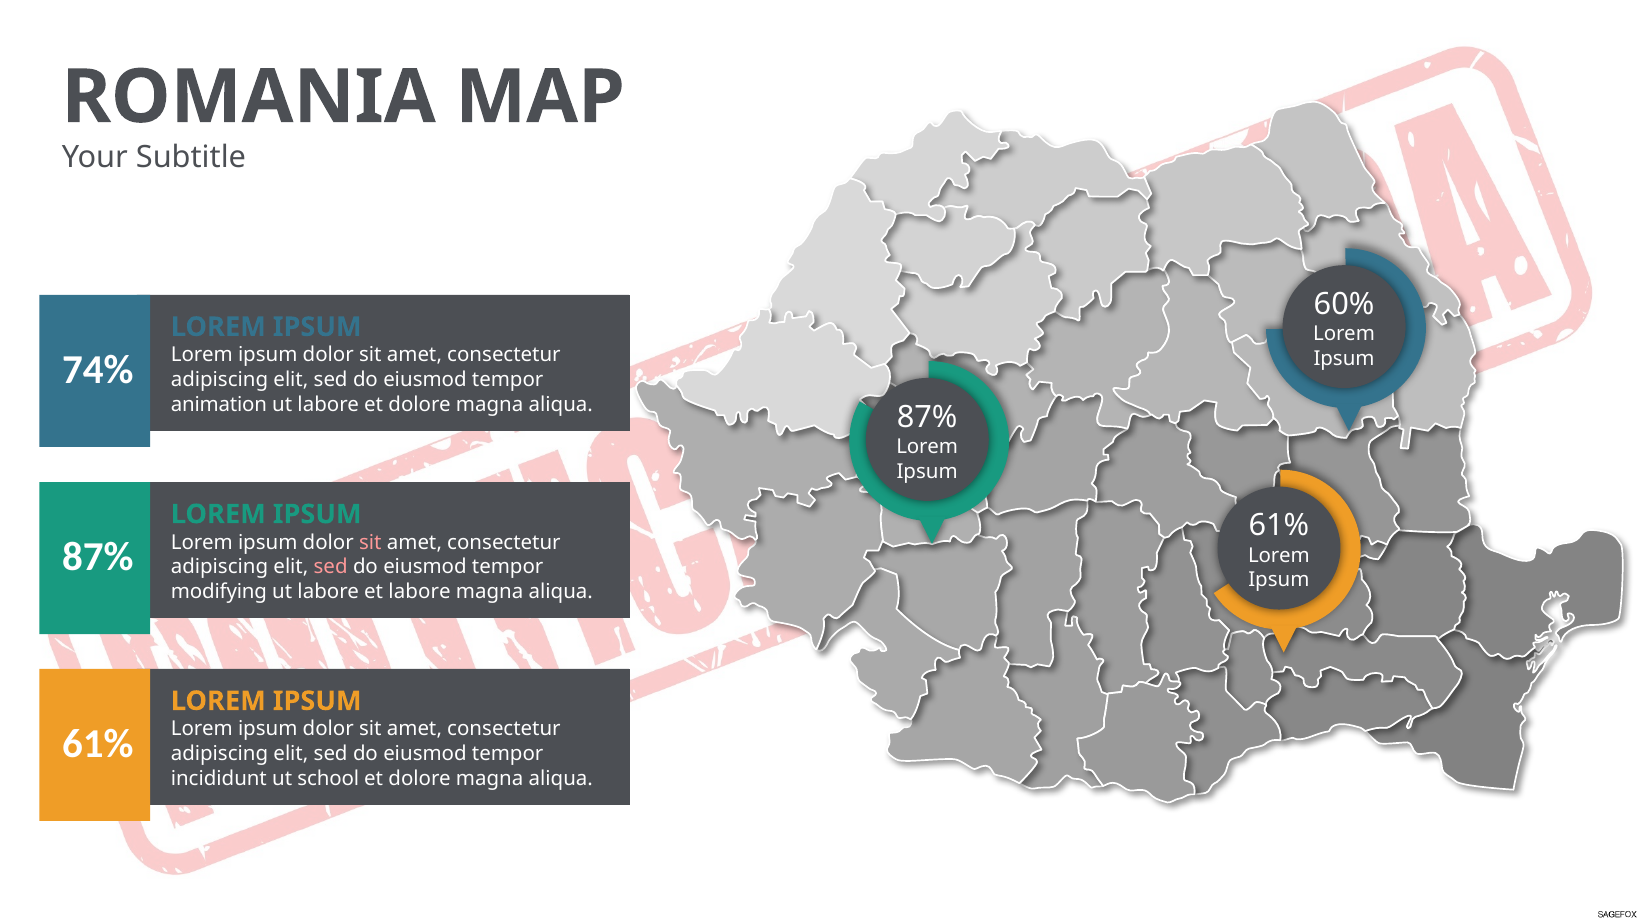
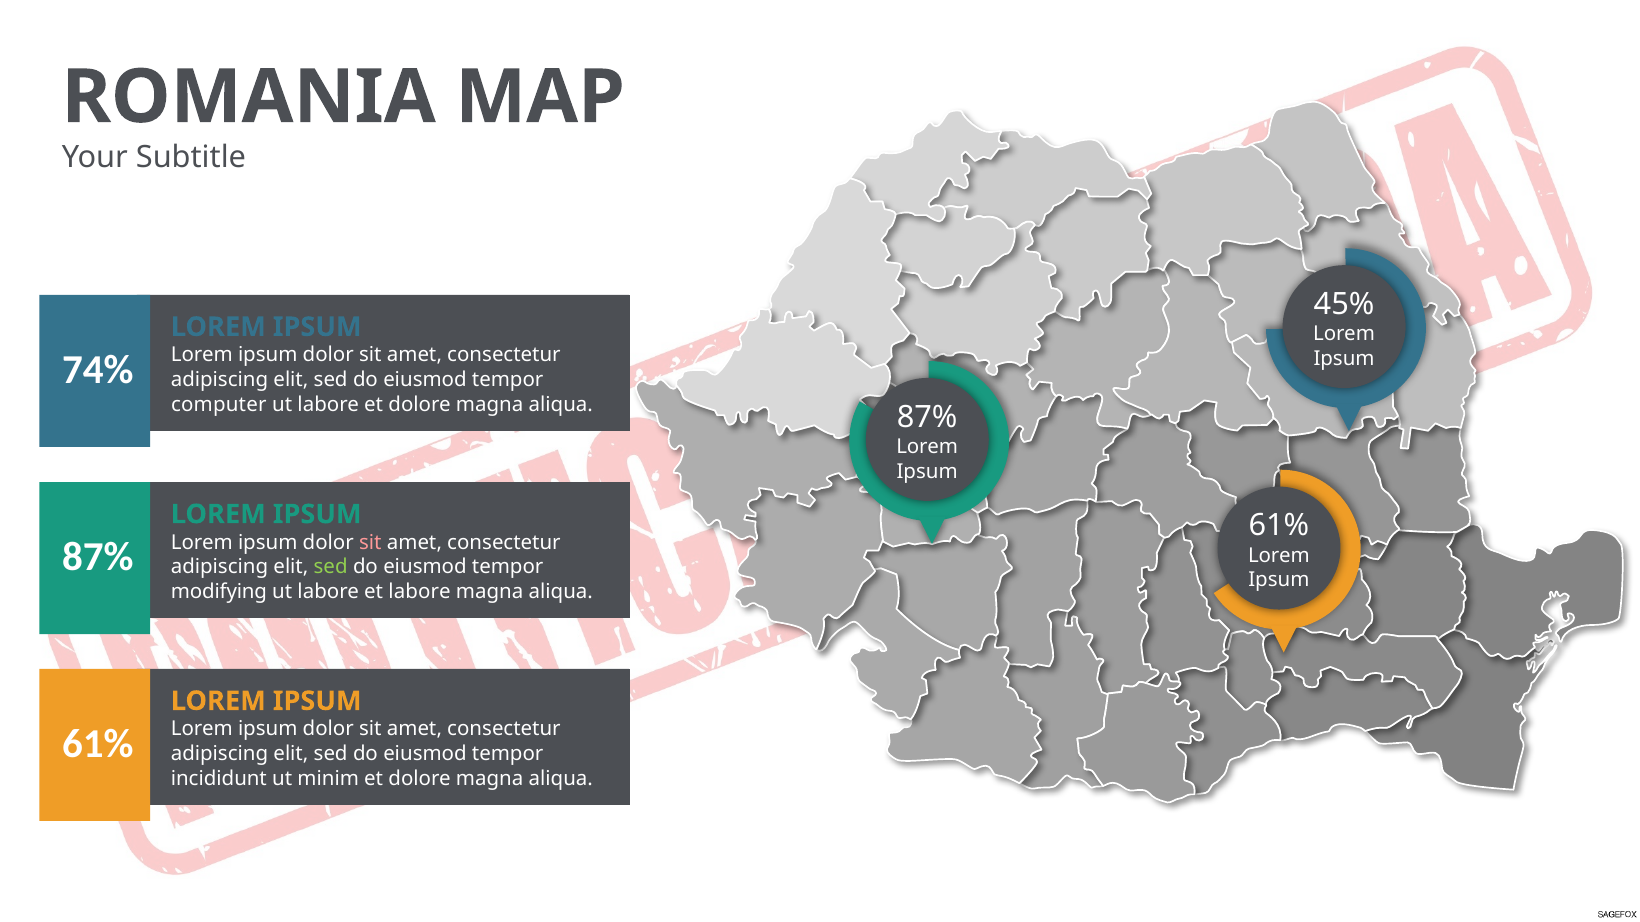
60%: 60% -> 45%
animation: animation -> computer
sed at (331, 567) colour: pink -> light green
school: school -> minim
